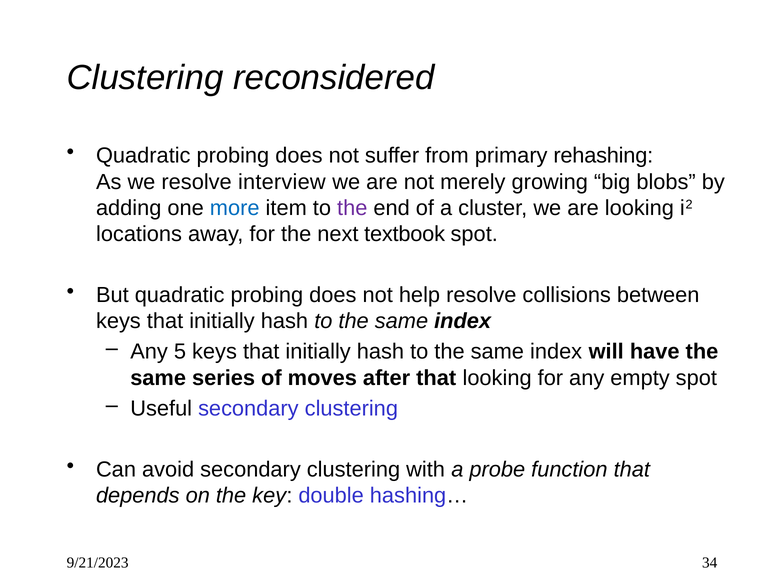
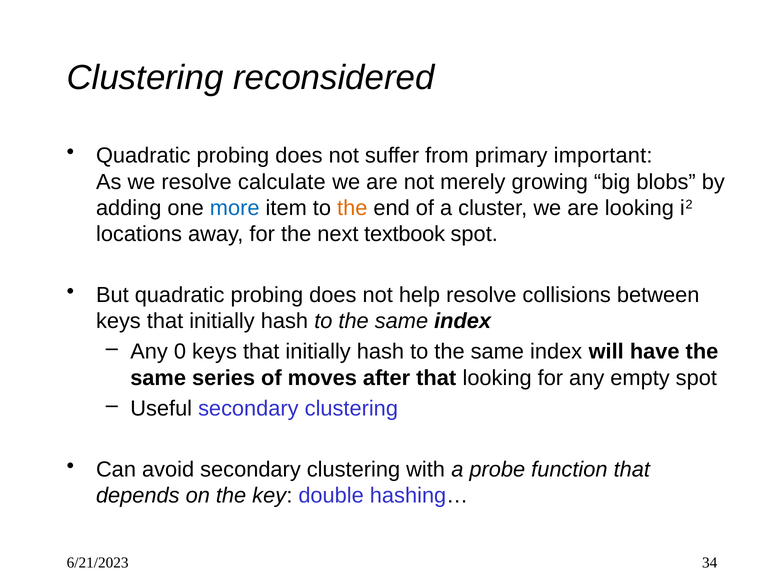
rehashing: rehashing -> important
interview: interview -> calculate
the at (352, 208) colour: purple -> orange
5: 5 -> 0
9/21/2023: 9/21/2023 -> 6/21/2023
